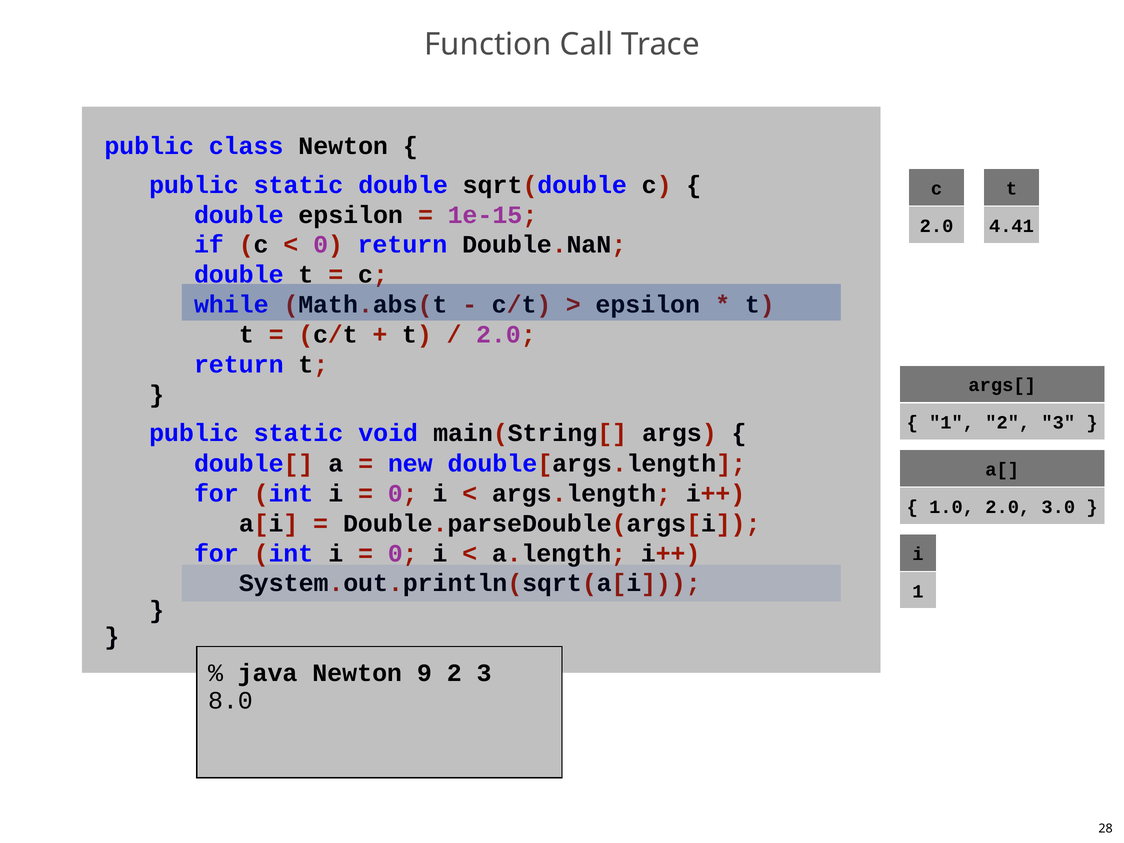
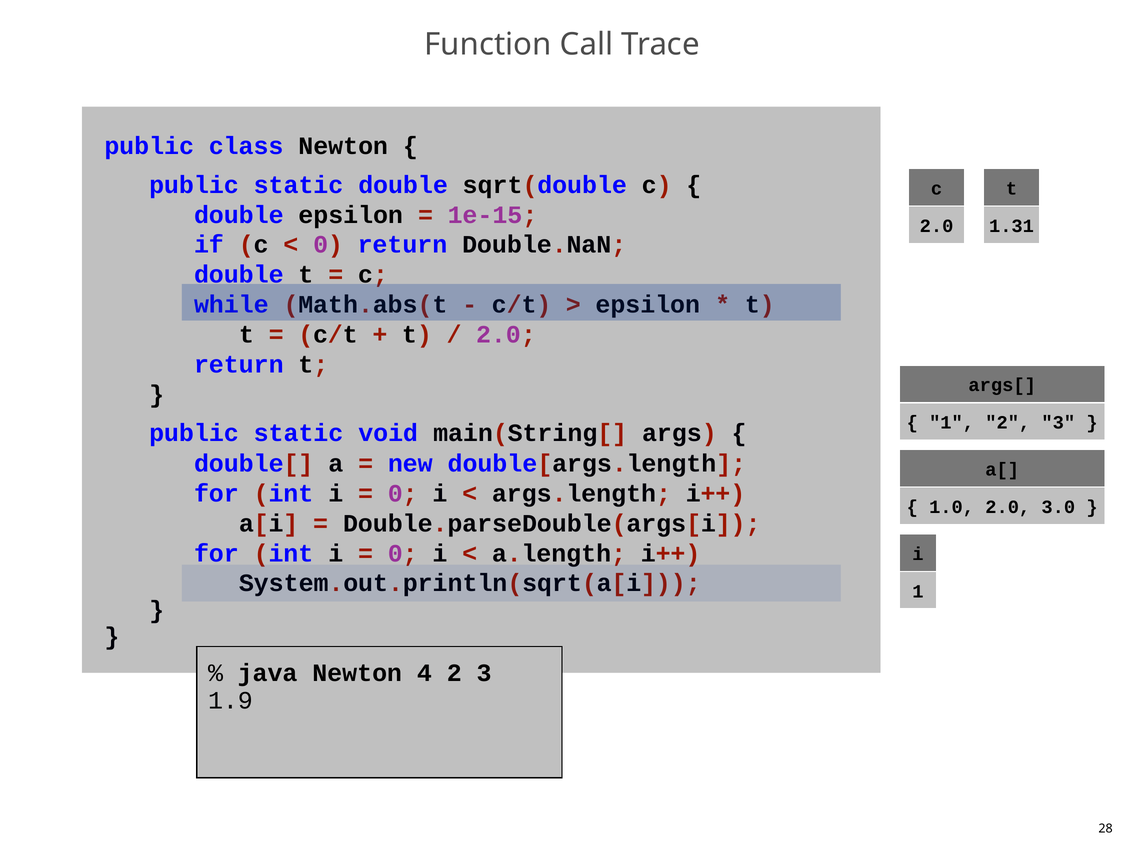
4.41: 4.41 -> 1.31
9: 9 -> 4
8.0: 8.0 -> 1.9
